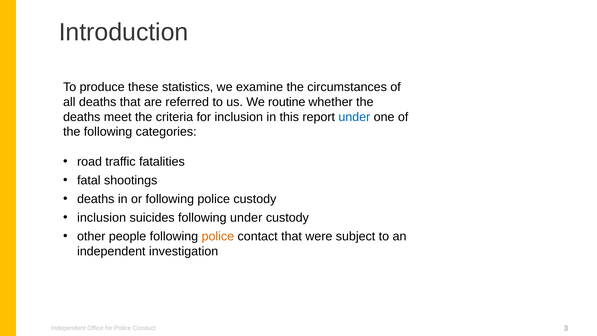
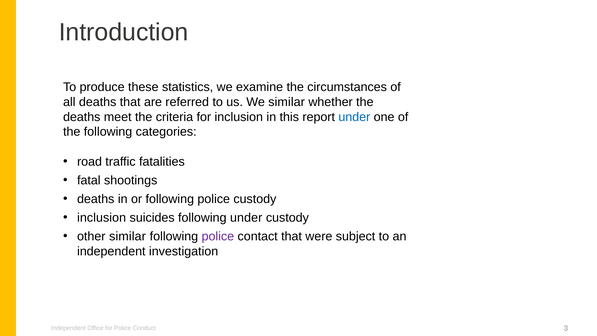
We routine: routine -> similar
other people: people -> similar
police at (218, 236) colour: orange -> purple
